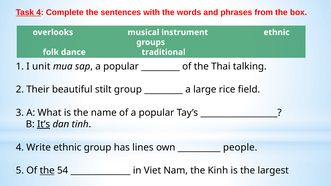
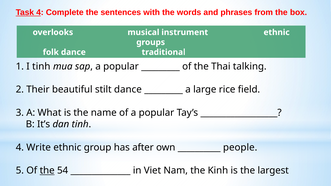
I unit: unit -> tinh
stilt group: group -> dance
It’s underline: present -> none
lines: lines -> after
